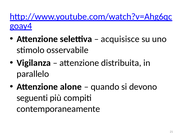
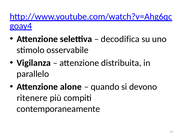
acquisisce: acquisisce -> decodifica
seguenti: seguenti -> ritenere
